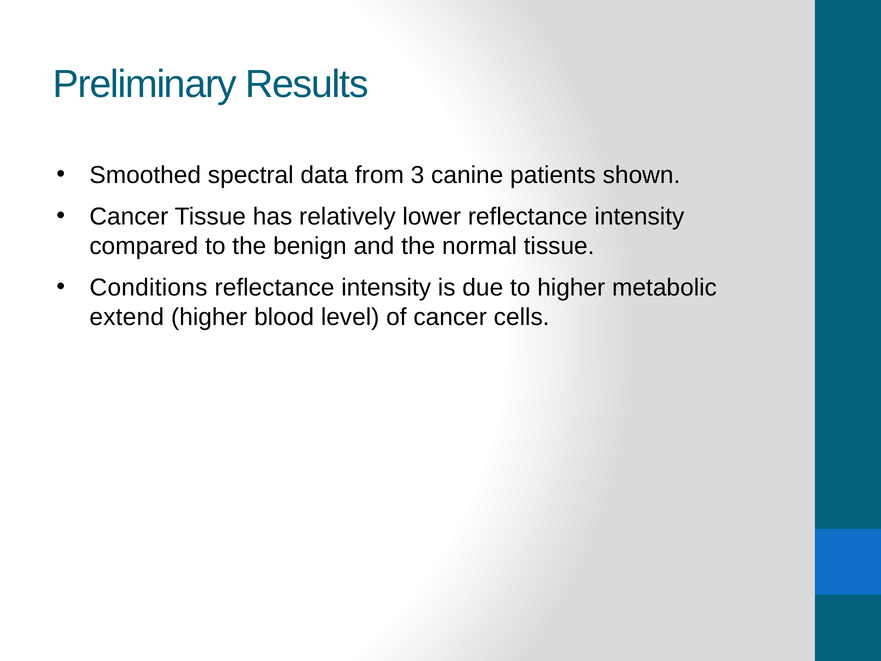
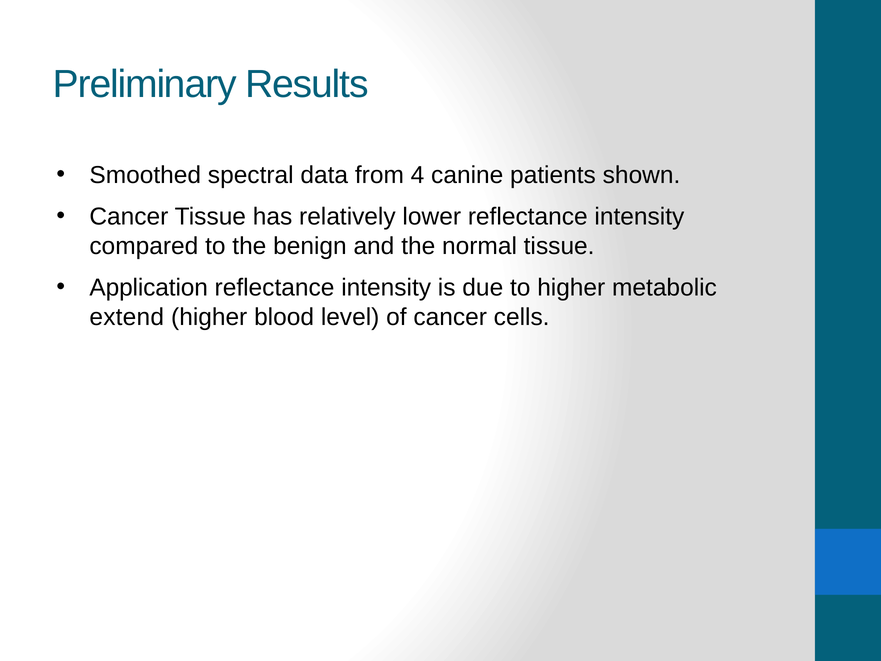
3: 3 -> 4
Conditions: Conditions -> Application
